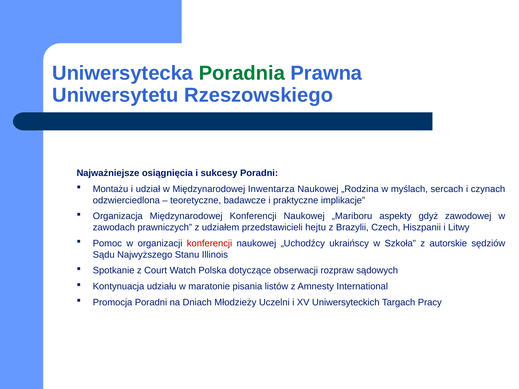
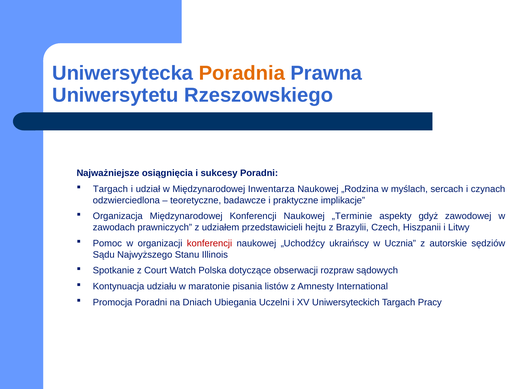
Poradnia colour: green -> orange
Montażu at (111, 189): Montażu -> Targach
„Mariboru: „Mariboru -> „Terminie
Szkoła: Szkoła -> Ucznia
Młodzieży: Młodzieży -> Ubiegania
